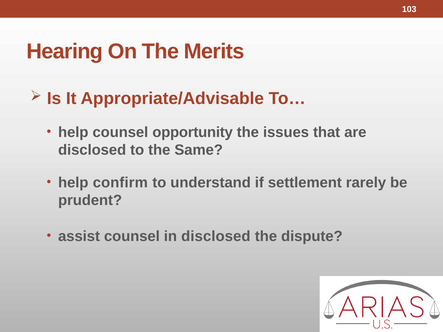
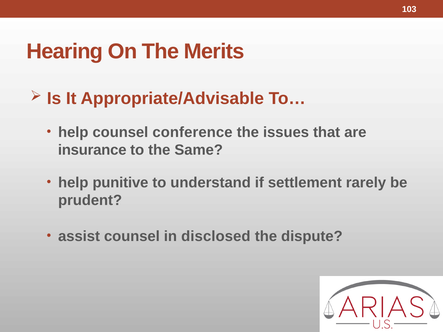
opportunity: opportunity -> conference
disclosed at (92, 150): disclosed -> insurance
confirm: confirm -> punitive
